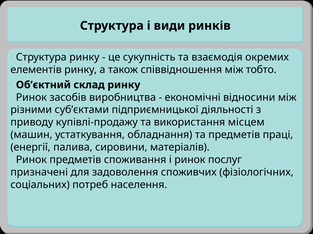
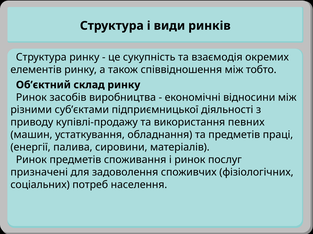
місцем: місцем -> певних
